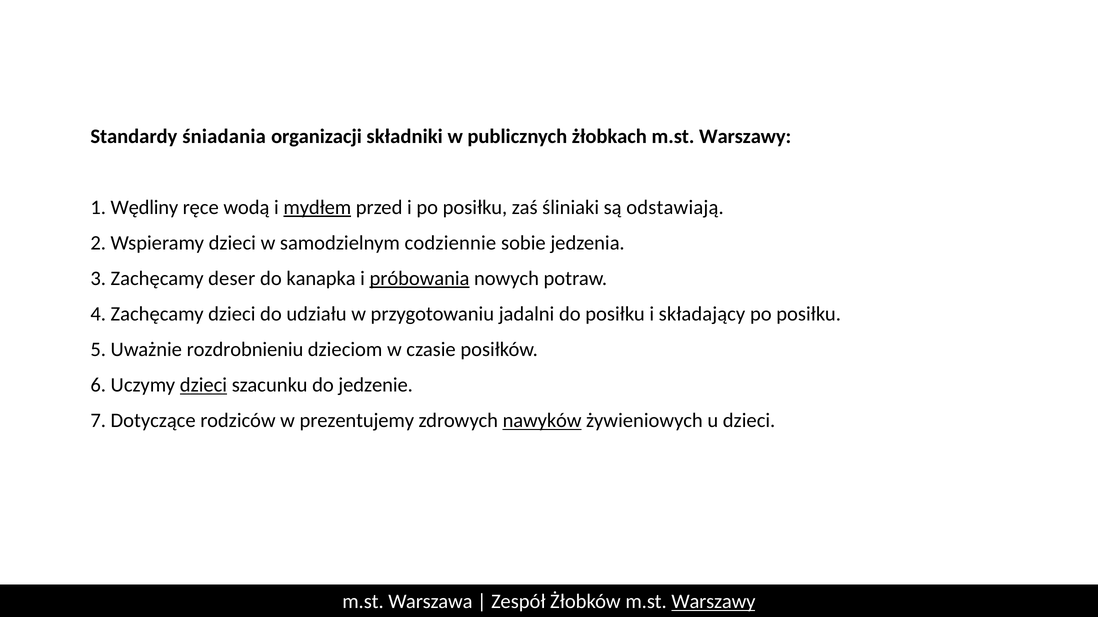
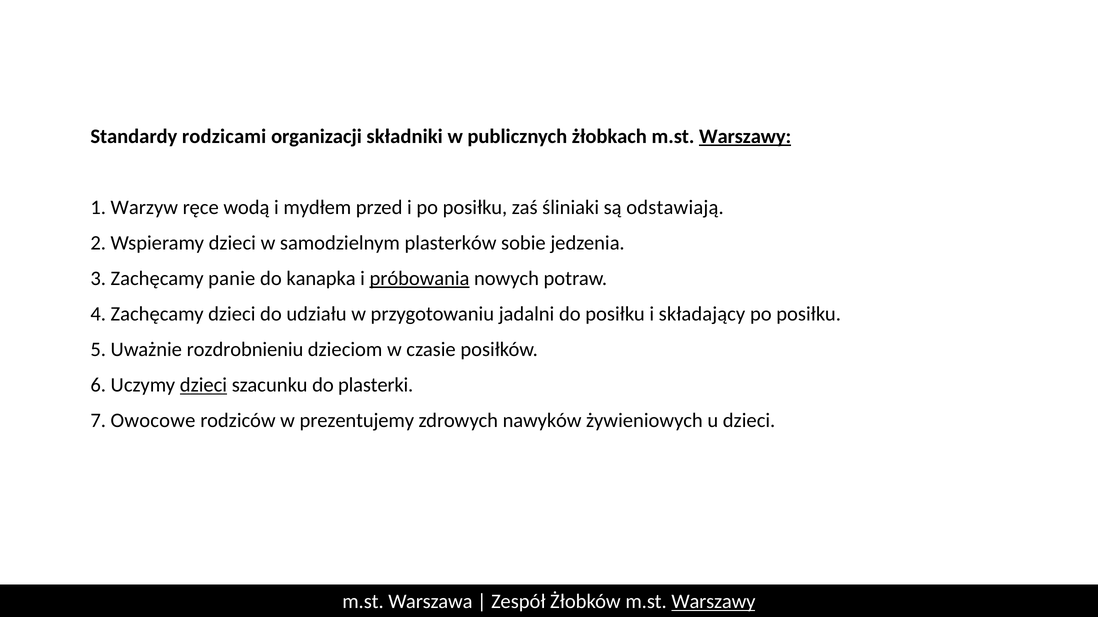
śniadania: śniadania -> rodzicami
Warszawy at (745, 137) underline: none -> present
Wędliny: Wędliny -> Warzyw
mydłem underline: present -> none
codziennie: codziennie -> plasterków
deser: deser -> panie
jedzenie: jedzenie -> plasterki
Dotyczące: Dotyczące -> Owocowe
nawyków underline: present -> none
